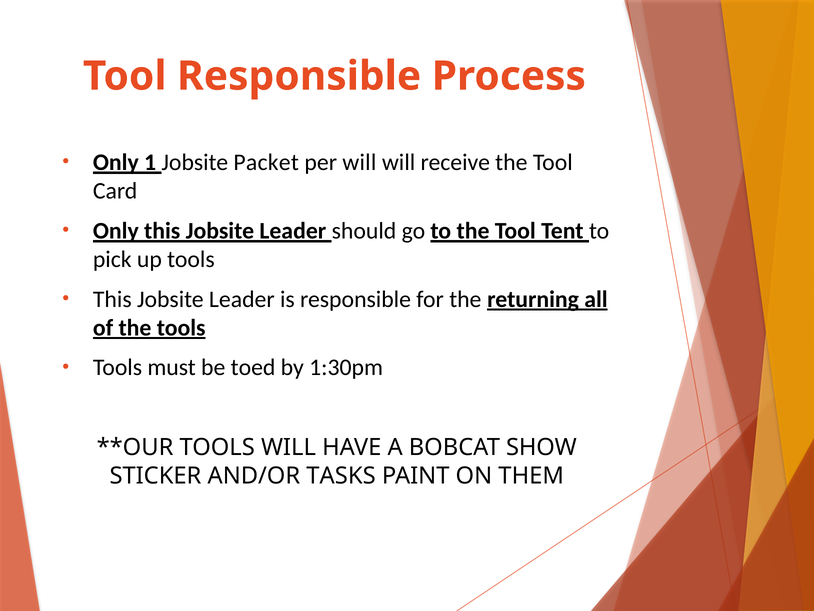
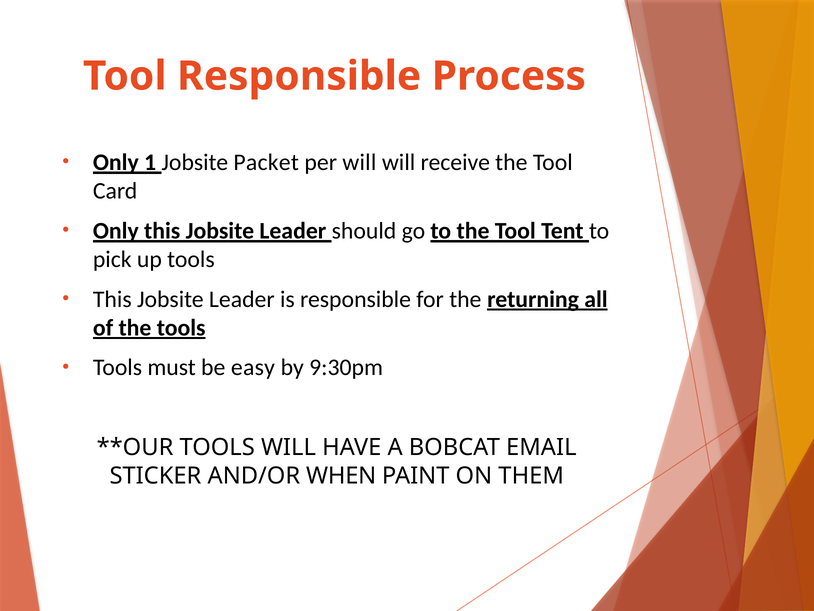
toed: toed -> easy
1:30pm: 1:30pm -> 9:30pm
SHOW: SHOW -> EMAIL
TASKS: TASKS -> WHEN
